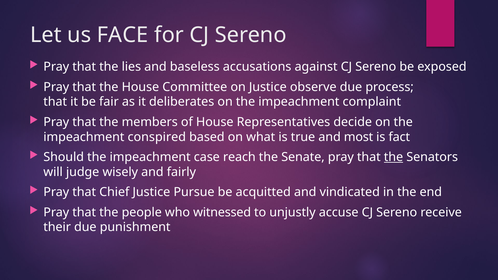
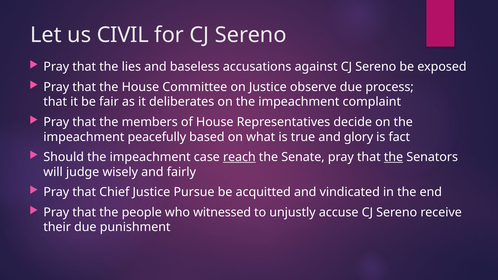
FACE: FACE -> CIVIL
conspired: conspired -> peacefully
most: most -> glory
reach underline: none -> present
